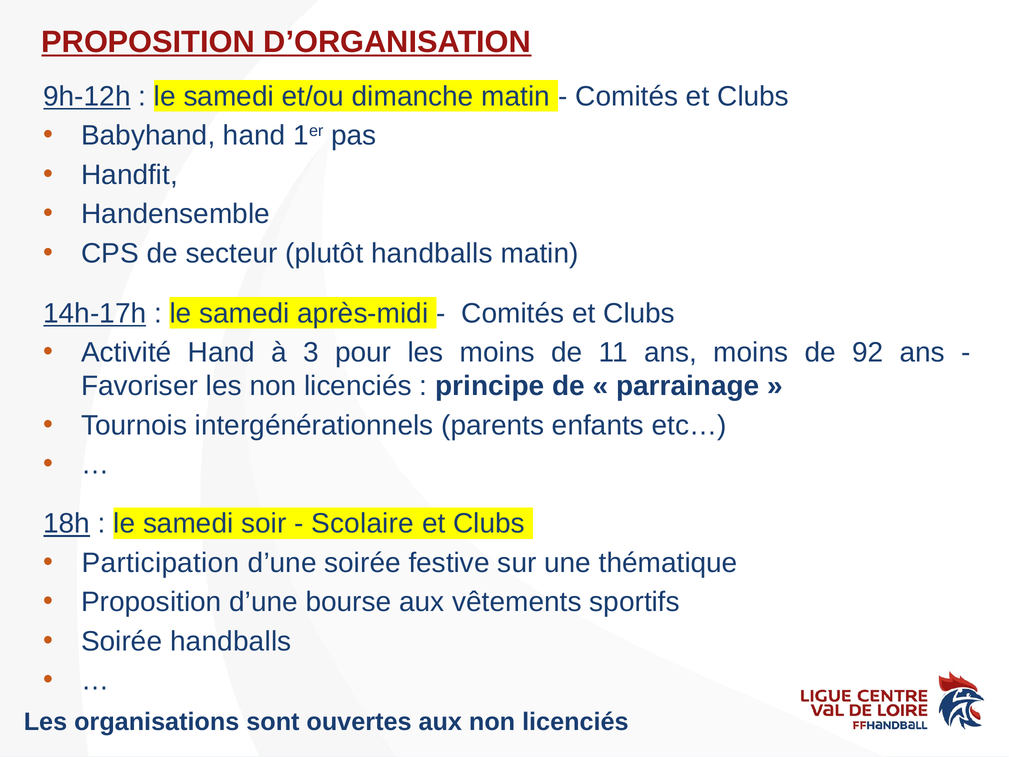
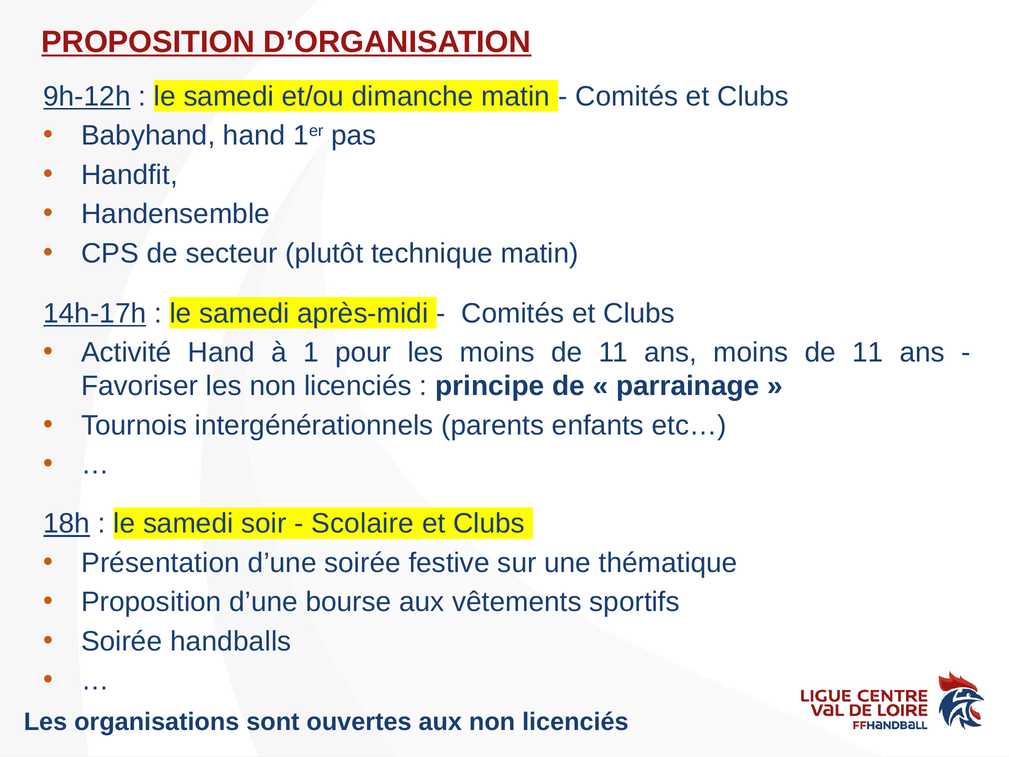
plutôt handballs: handballs -> technique
3: 3 -> 1
ans moins de 92: 92 -> 11
Participation: Participation -> Présentation
